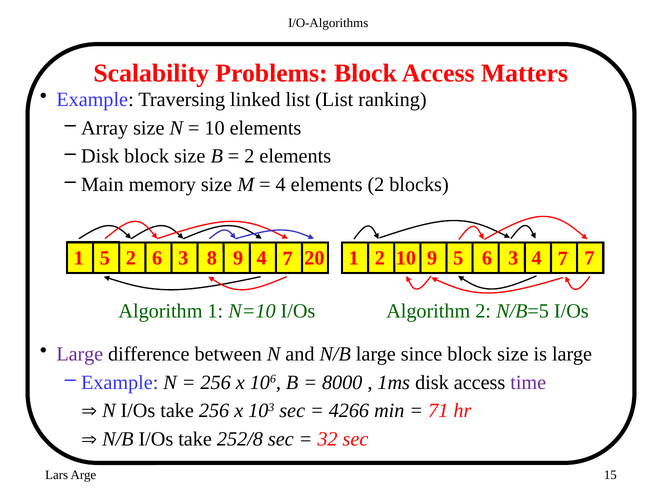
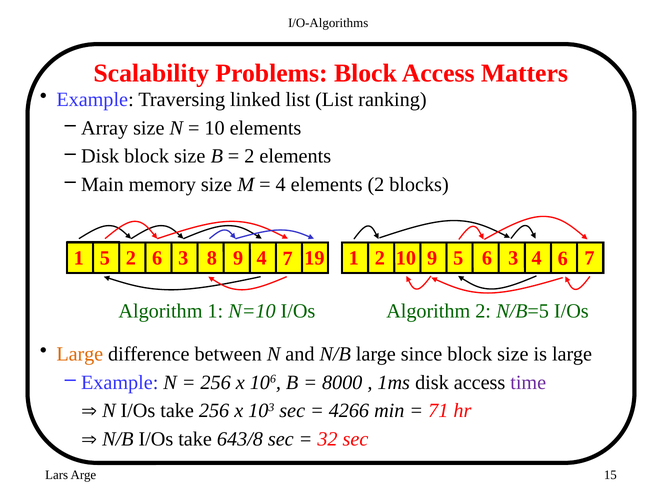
20: 20 -> 19
9 7: 7 -> 6
Large at (80, 354) colour: purple -> orange
252/8: 252/8 -> 643/8
